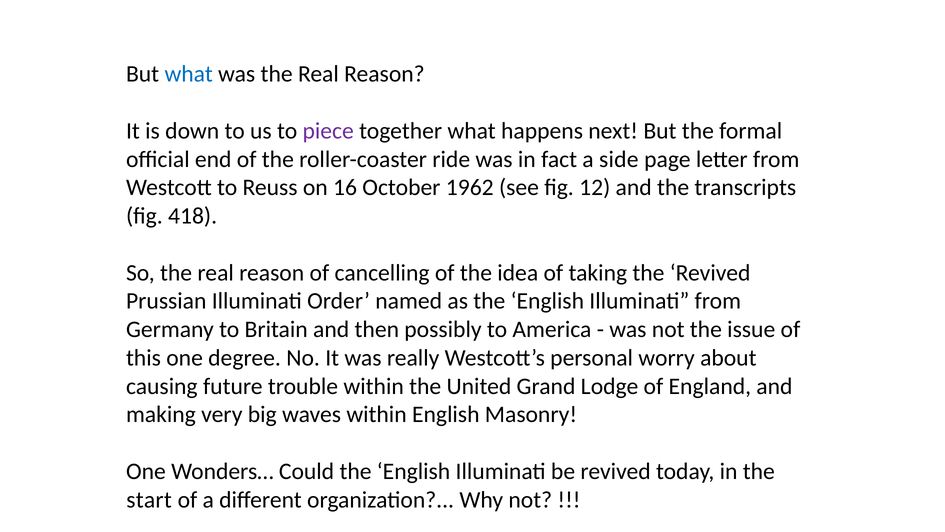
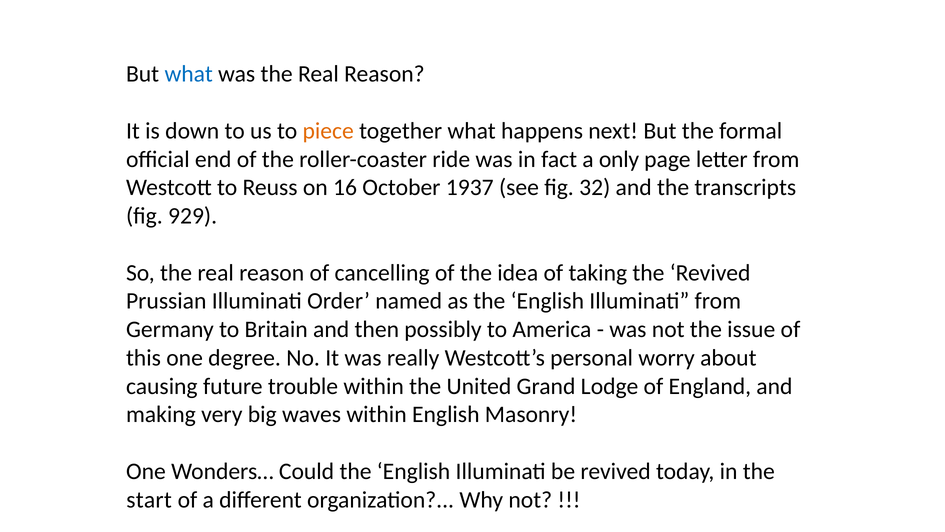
piece colour: purple -> orange
side: side -> only
1962: 1962 -> 1937
12: 12 -> 32
418: 418 -> 929
